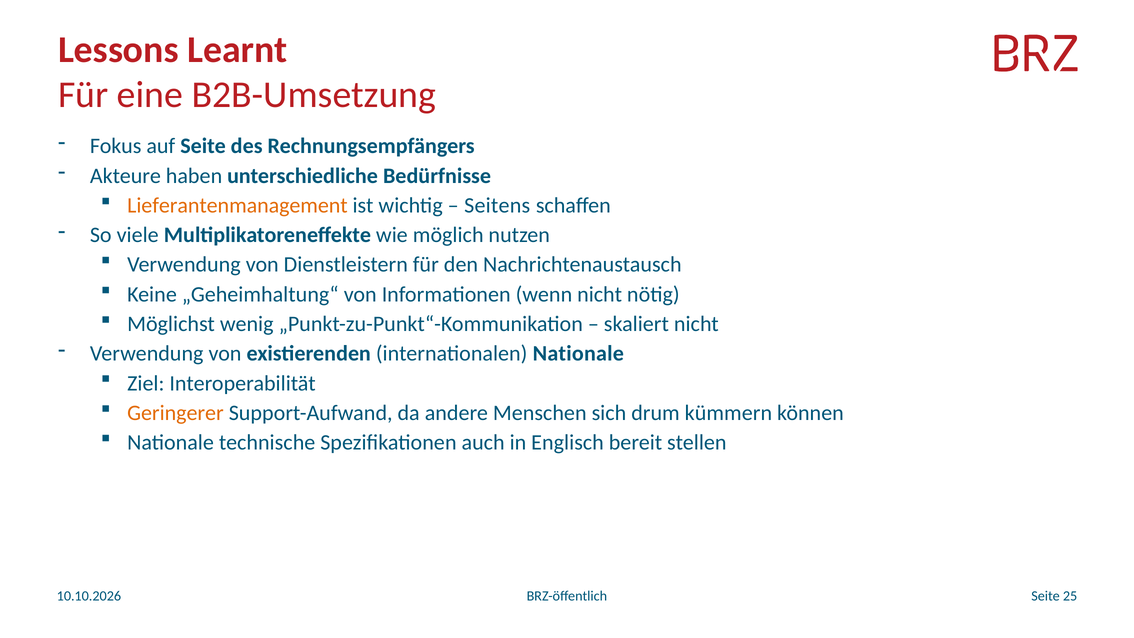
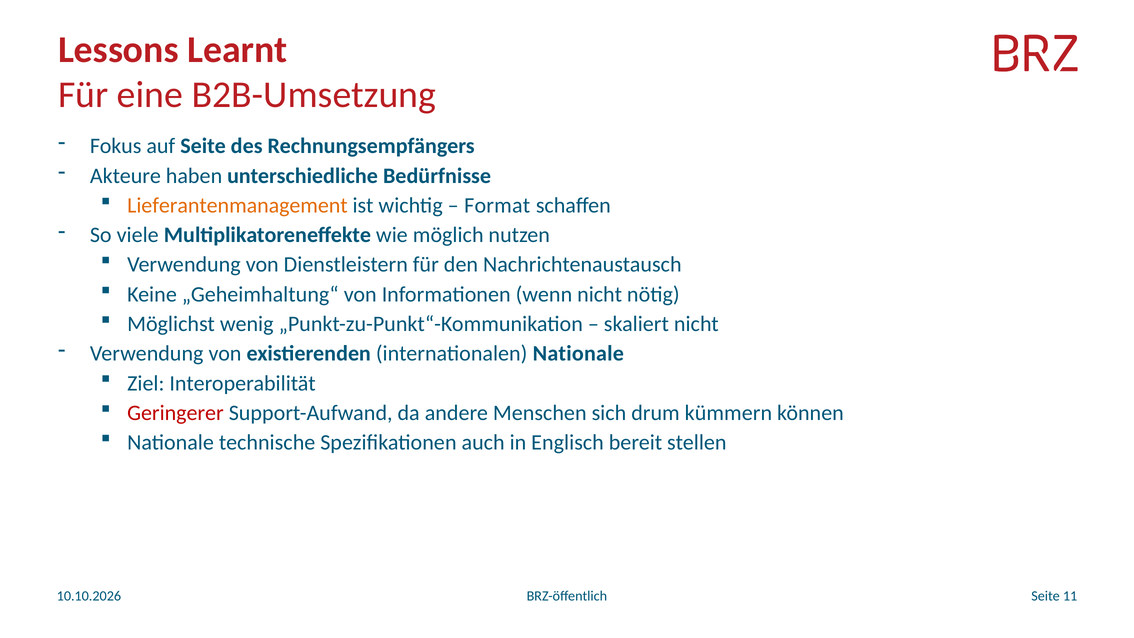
Seitens: Seitens -> Format
Geringerer colour: orange -> red
25: 25 -> 11
